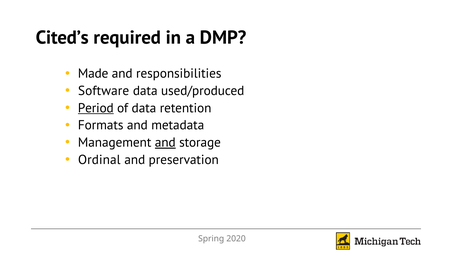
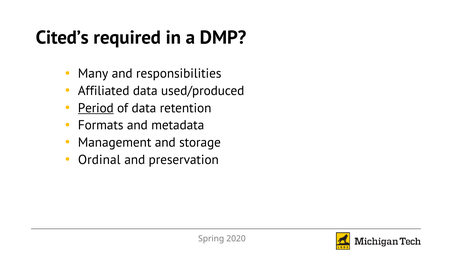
Made: Made -> Many
Software: Software -> Affiliated
and at (165, 143) underline: present -> none
